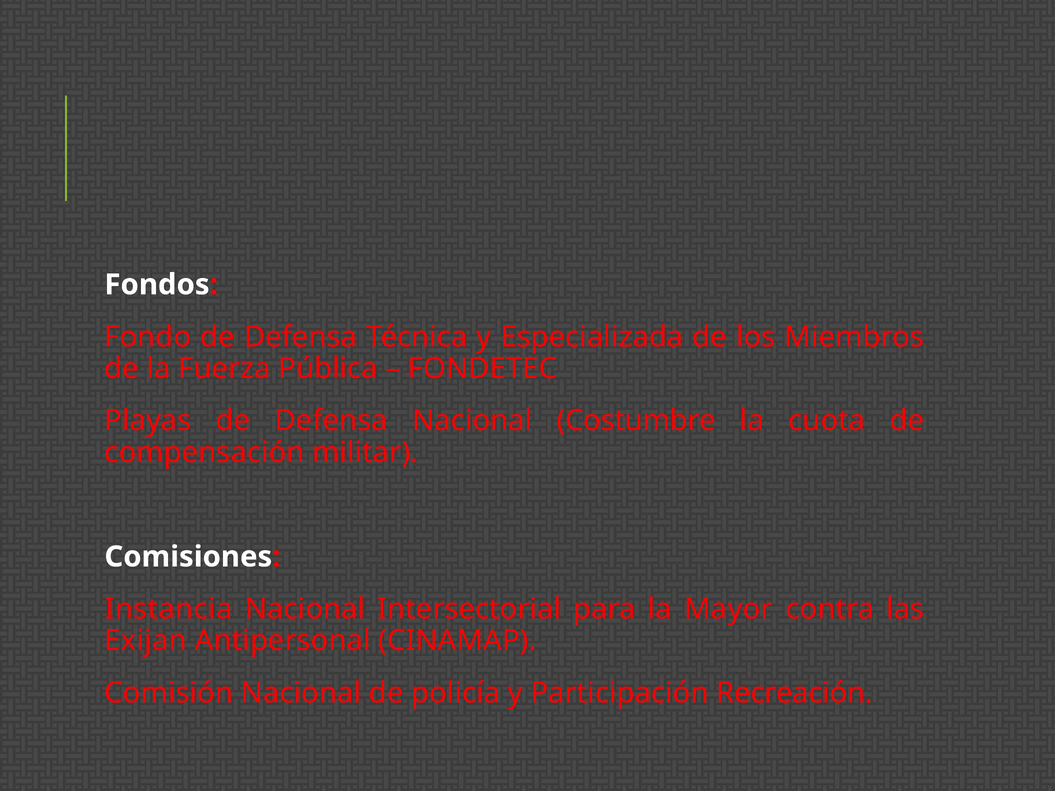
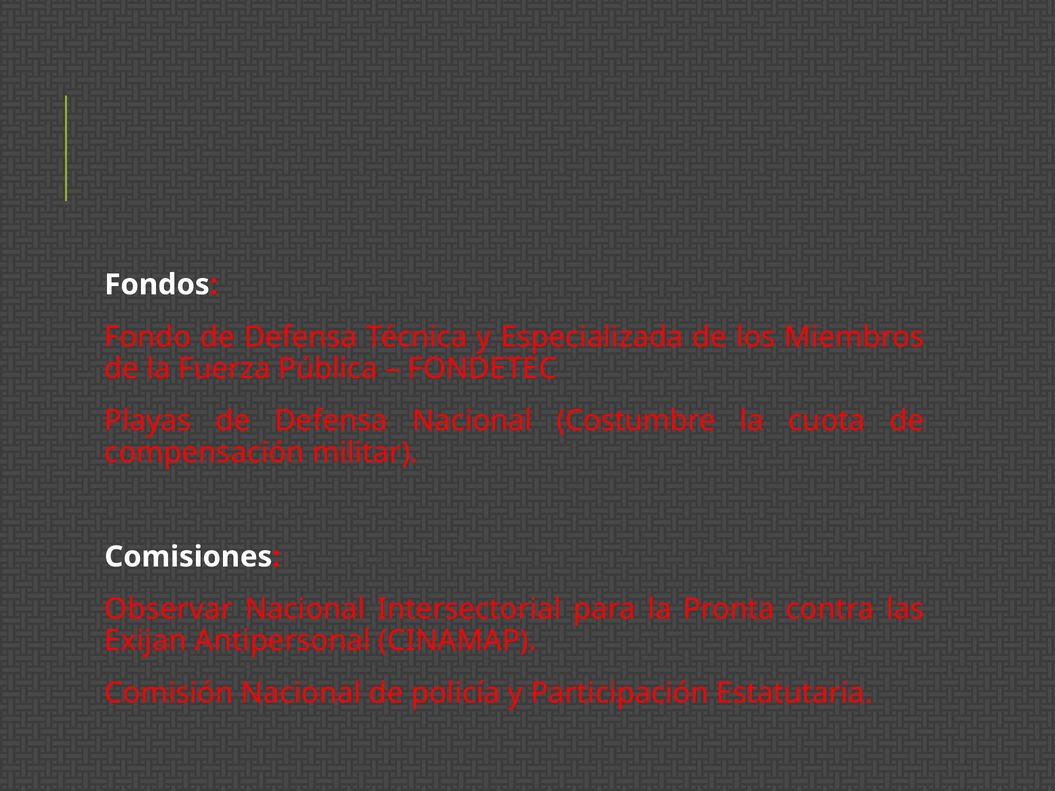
Instancia: Instancia -> Observar
Mayor: Mayor -> Pronta
Recreación: Recreación -> Estatutaria
